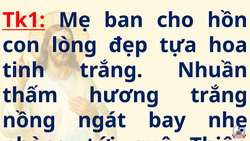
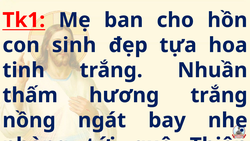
lòng: lòng -> sinh
